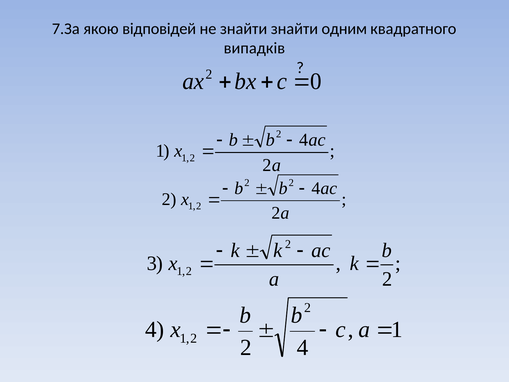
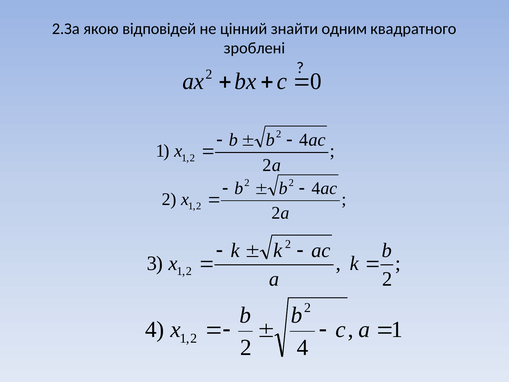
7.За: 7.За -> 2.За
не знайти: знайти -> цінний
випадків: випадків -> зроблені
